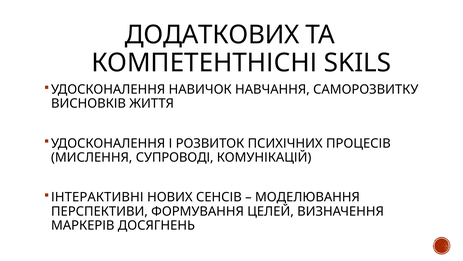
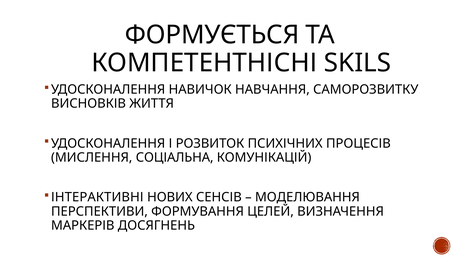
ДОДАТКОВИХ: ДОДАТКОВИХ -> ФОРМУЄТЬСЯ
СУПРОВОДІ: СУПРОВОДІ -> СОЦІАЛЬНА
